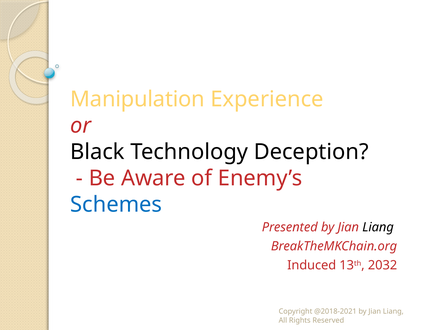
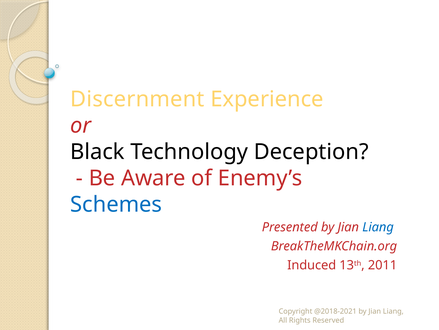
Manipulation: Manipulation -> Discernment
Liang at (378, 227) colour: black -> blue
2032: 2032 -> 2011
